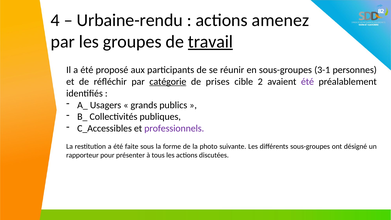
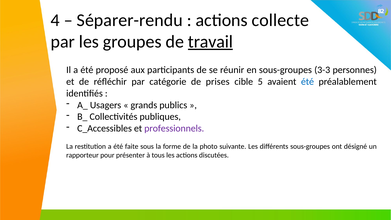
Urbaine-rendu: Urbaine-rendu -> Séparer-rendu
amenez: amenez -> collecte
3-1: 3-1 -> 3-3
catégorie underline: present -> none
2: 2 -> 5
été at (308, 82) colour: purple -> blue
